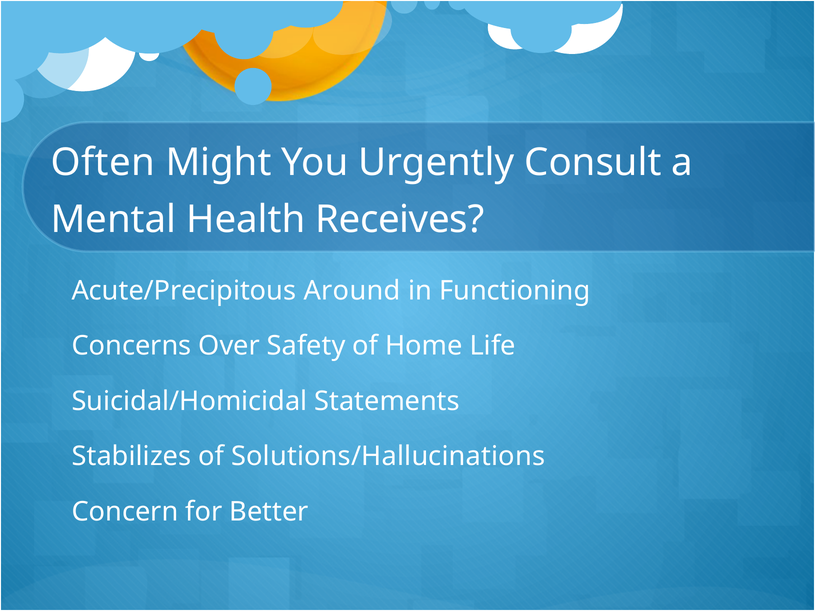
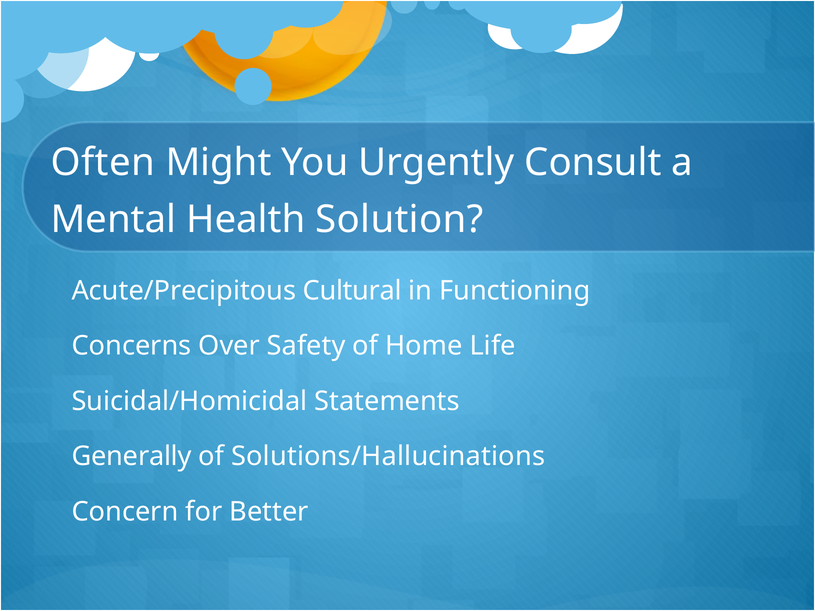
Receives: Receives -> Solution
Around: Around -> Cultural
Stabilizes: Stabilizes -> Generally
